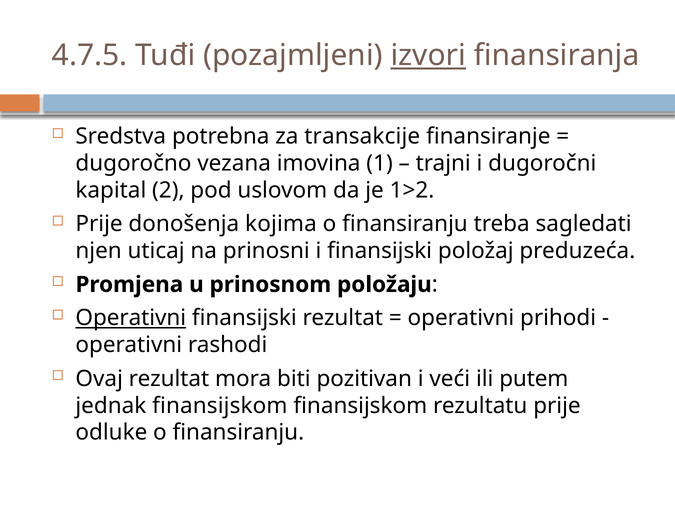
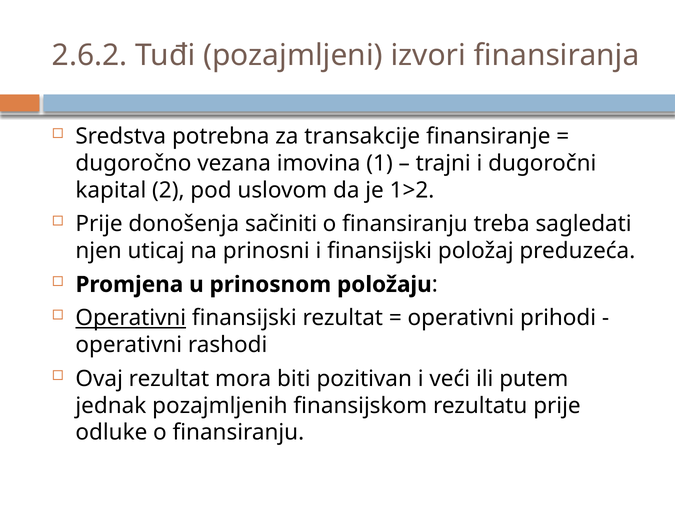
4.7.5: 4.7.5 -> 2.6.2
izvori underline: present -> none
kojima: kojima -> sačiniti
jednak finansijskom: finansijskom -> pozajmljenih
